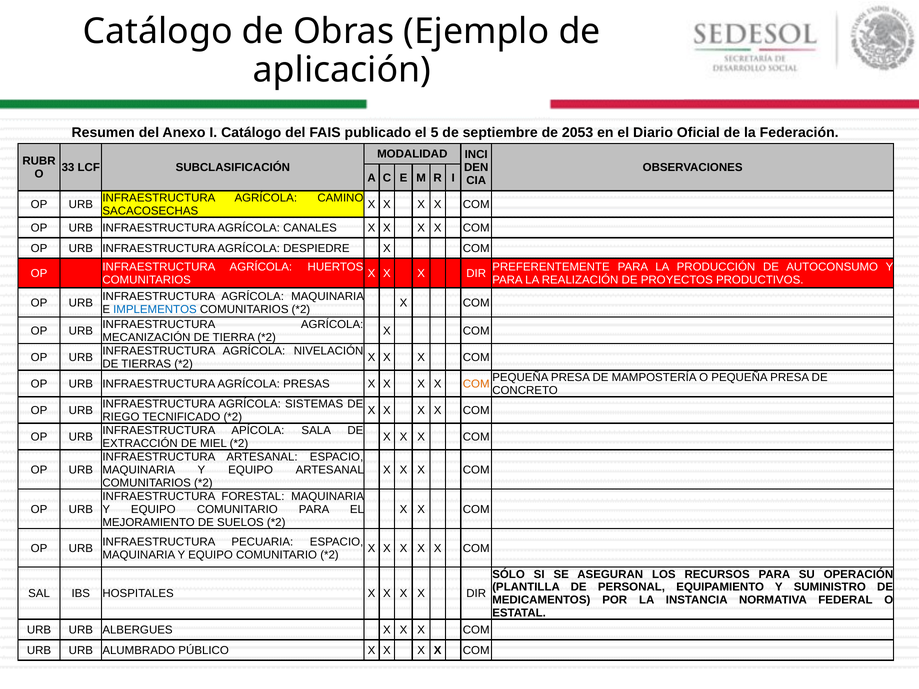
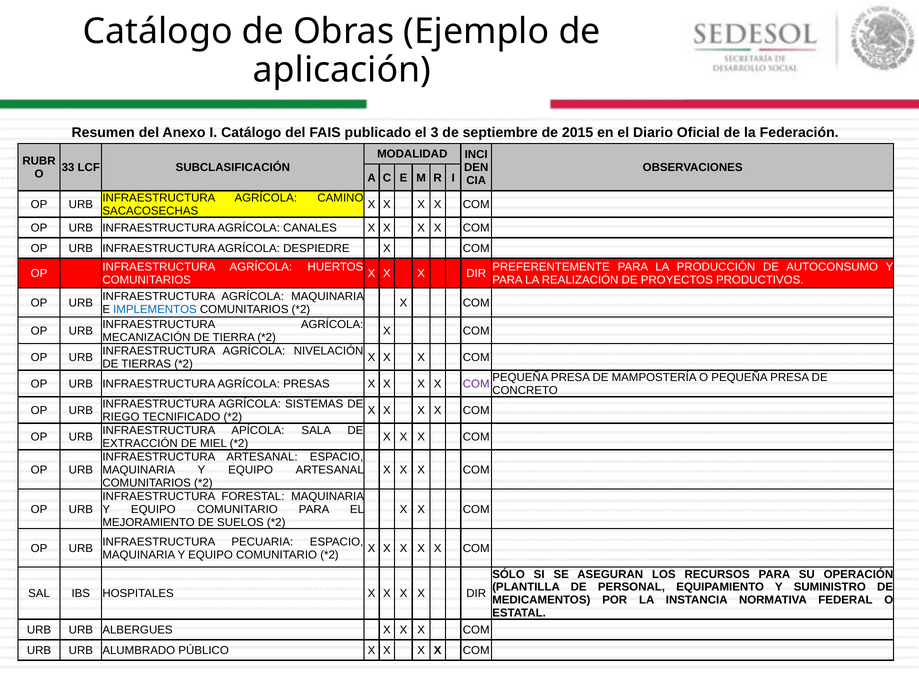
5: 5 -> 3
2053: 2053 -> 2015
COM at (476, 384) colour: orange -> purple
